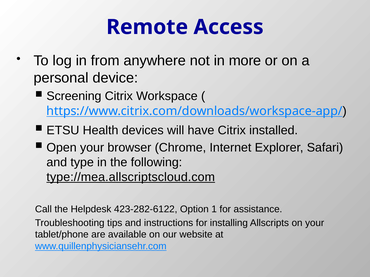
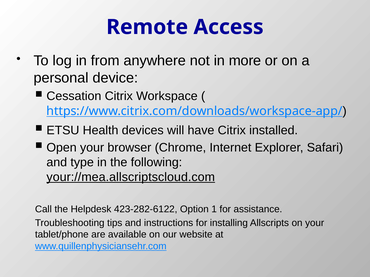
Screening: Screening -> Cessation
type://mea.allscriptscloud.com: type://mea.allscriptscloud.com -> your://mea.allscriptscloud.com
